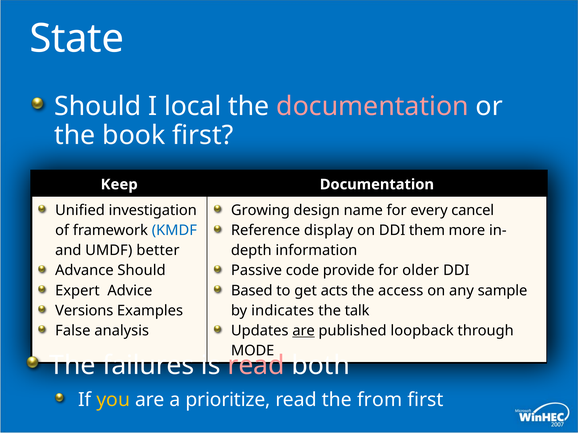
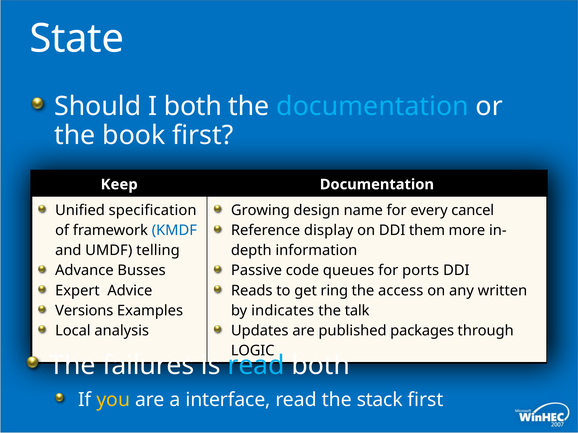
I local: local -> both
documentation at (373, 107) colour: pink -> light blue
investigation: investigation -> specification
better: better -> telling
Advance Should: Should -> Busses
provide: provide -> queues
older: older -> ports
Based: Based -> Reads
acts: acts -> ring
sample: sample -> written
False: False -> Local
are at (304, 331) underline: present -> none
loopback: loopback -> packages
MODE: MODE -> LOGIC
read at (256, 366) colour: pink -> light blue
prioritize: prioritize -> interface
from: from -> stack
